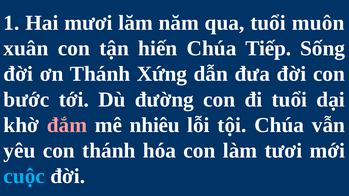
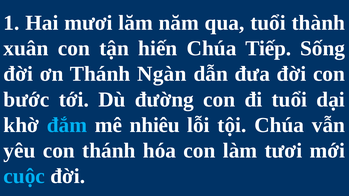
muôn: muôn -> thành
Xứng: Xứng -> Ngàn
đắm colour: pink -> light blue
